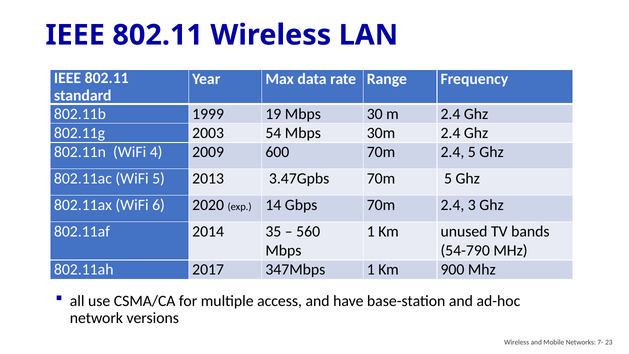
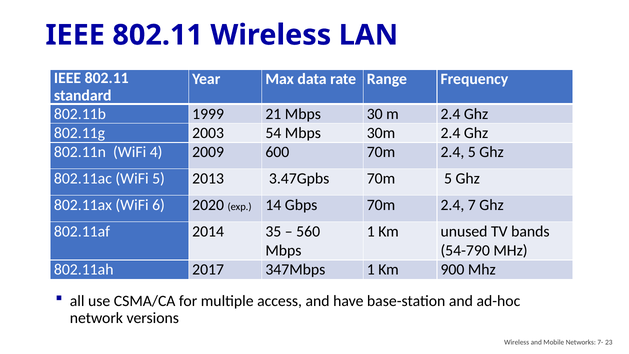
19: 19 -> 21
3: 3 -> 7
